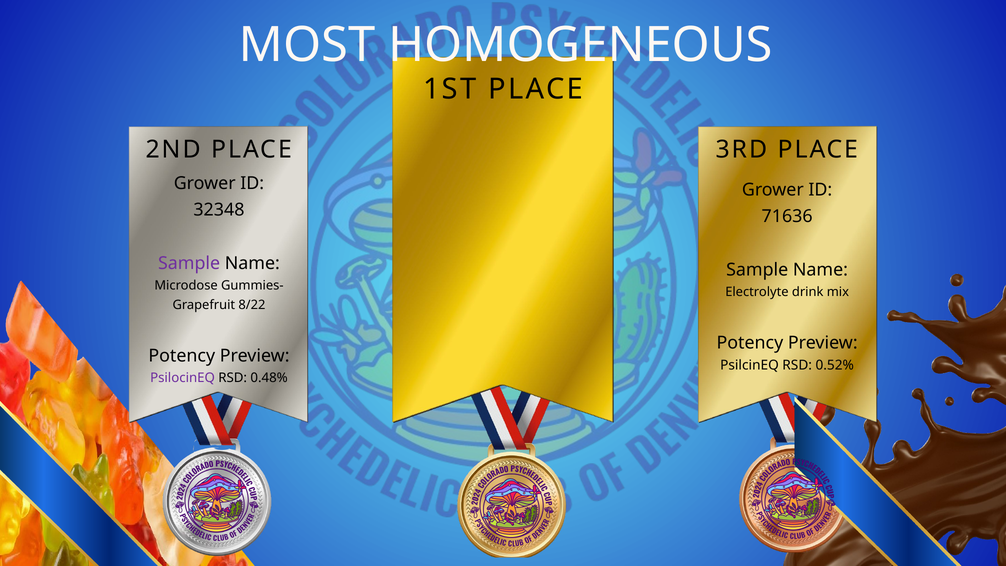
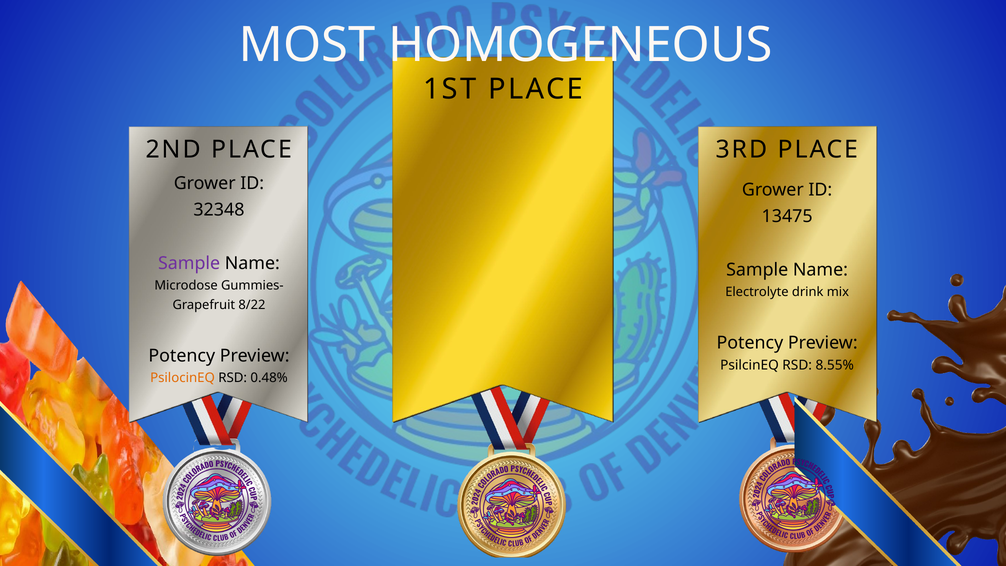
71636: 71636 -> 13475
0.52%: 0.52% -> 8.55%
PsilocinEQ colour: purple -> orange
